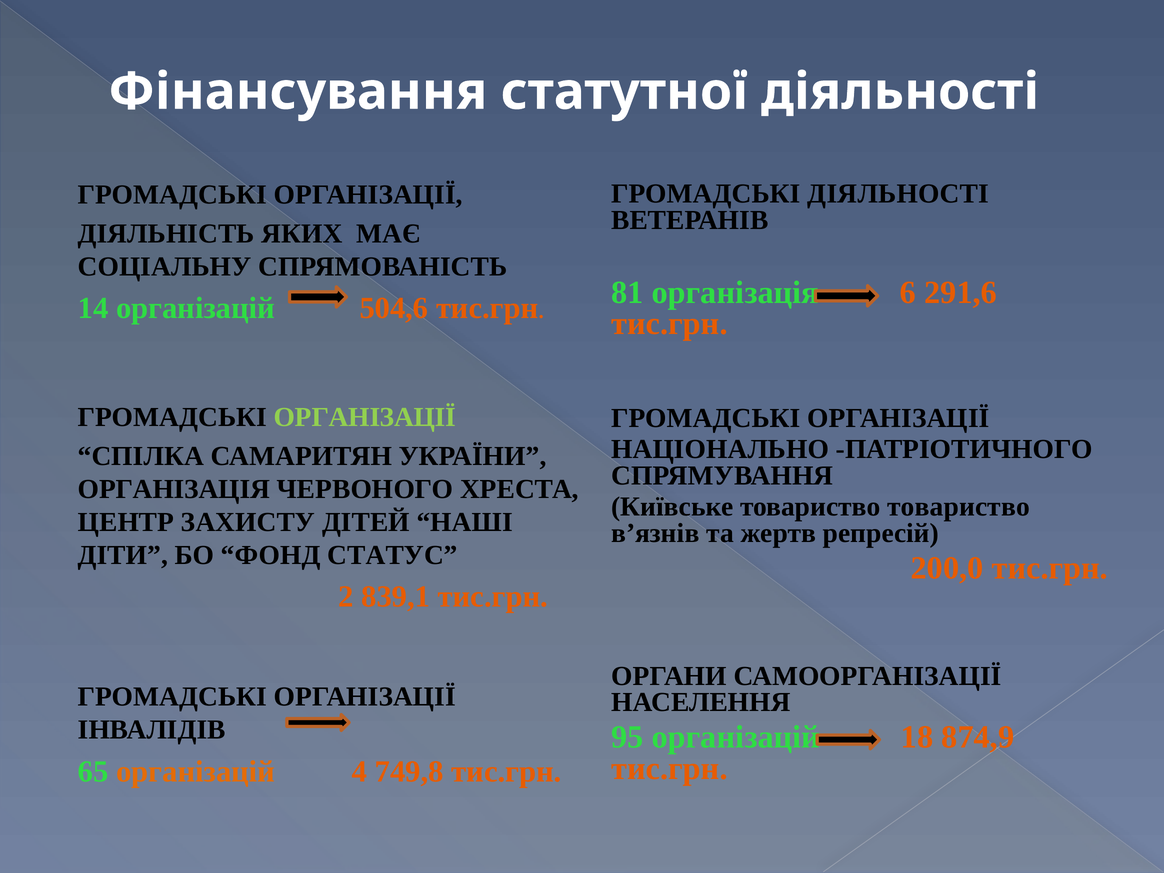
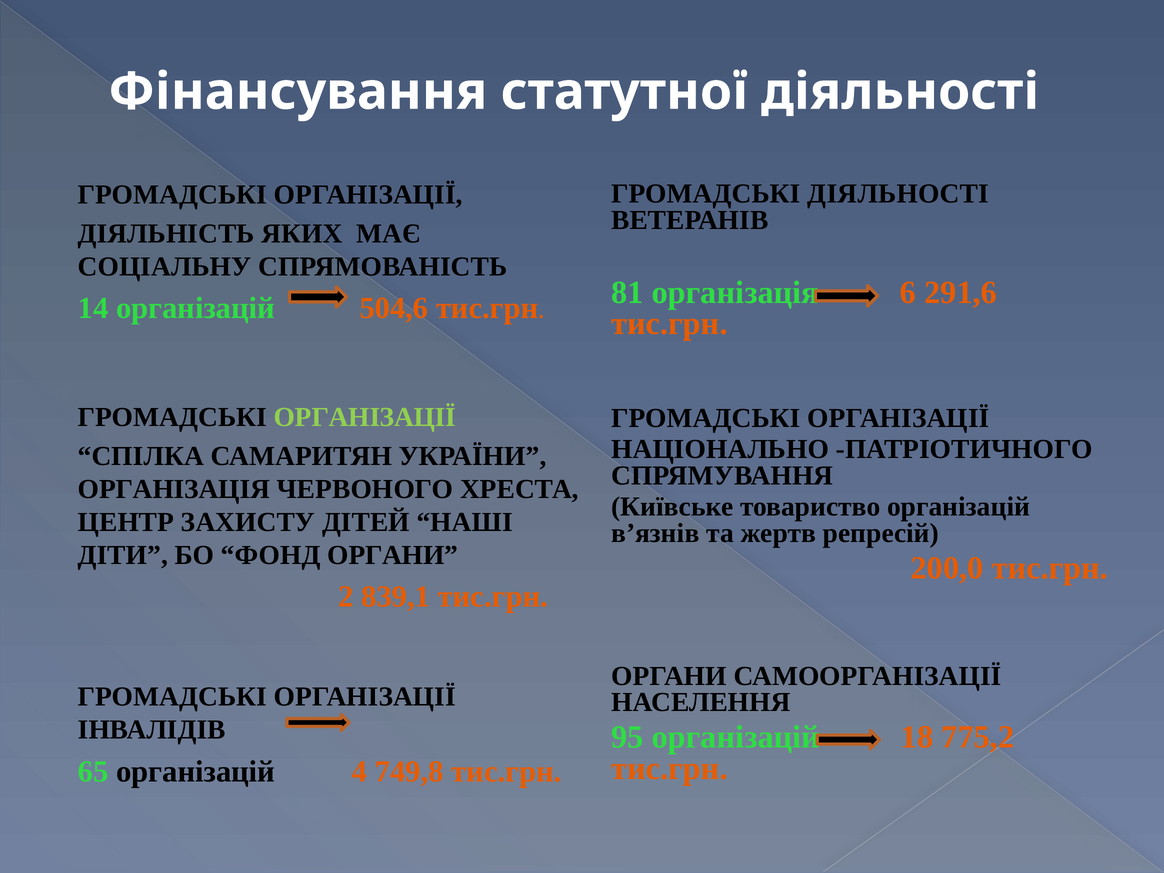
товариство товариство: товариство -> організацій
ФОНД СТАТУС: СТАТУС -> ОРГАНИ
874,9: 874,9 -> 775,2
організацій at (196, 771) colour: orange -> black
